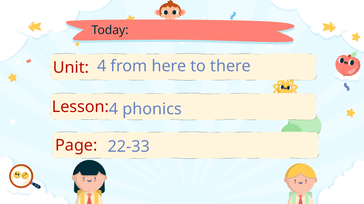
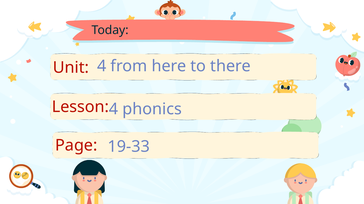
22-33: 22-33 -> 19-33
